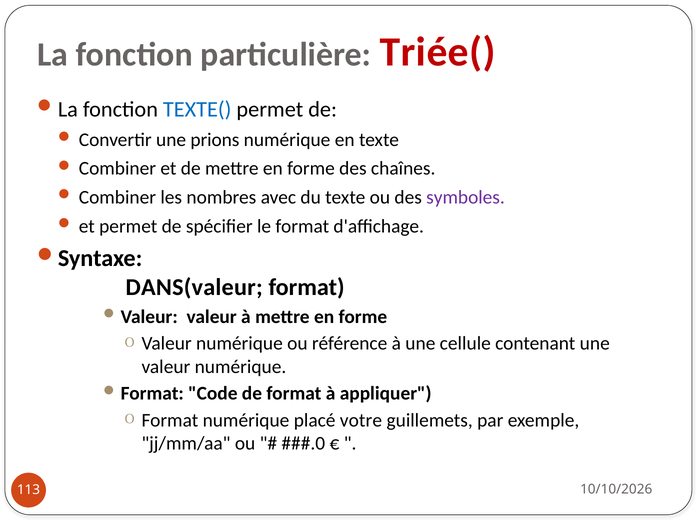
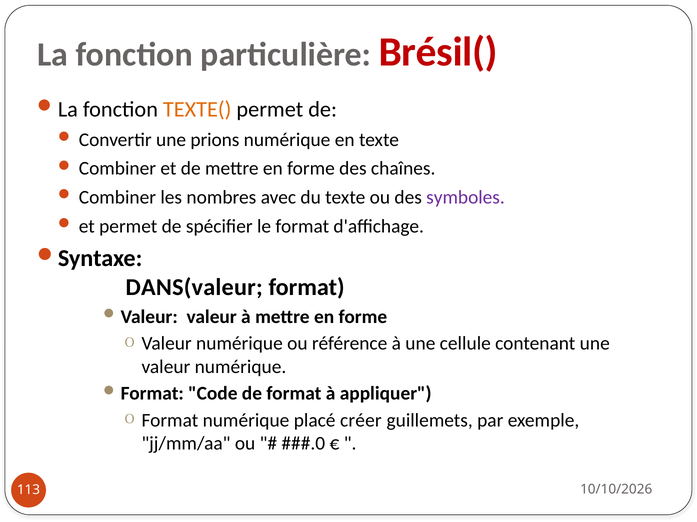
Triée(: Triée( -> Brésil(
TEXTE( colour: blue -> orange
votre: votre -> créer
